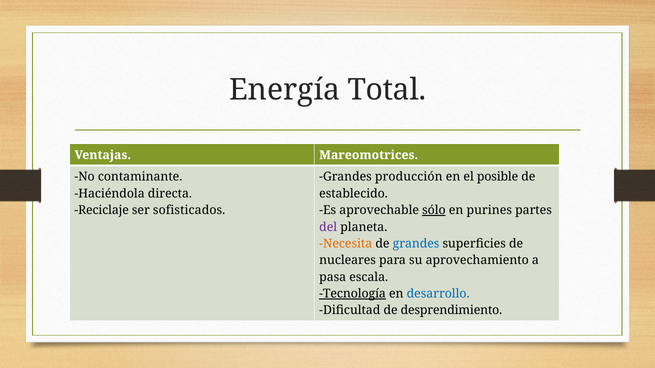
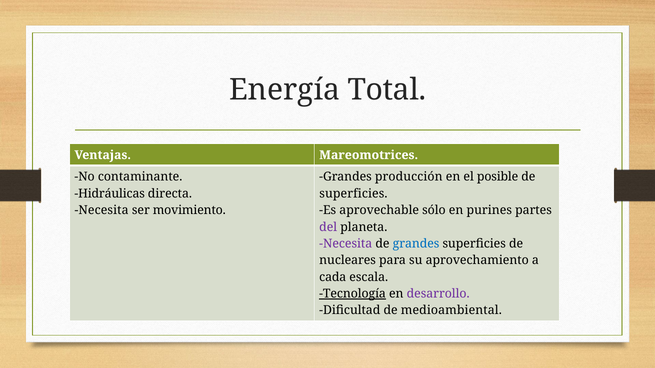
Haciéndola: Haciéndola -> Hidráulicas
establecido at (354, 194): establecido -> superficies
Reciclaje at (102, 211): Reciclaje -> Necesita
sofisticados: sofisticados -> movimiento
sólo underline: present -> none
Necesita at (346, 244) colour: orange -> purple
pasa: pasa -> cada
desarrollo colour: blue -> purple
desprendimiento: desprendimiento -> medioambiental
